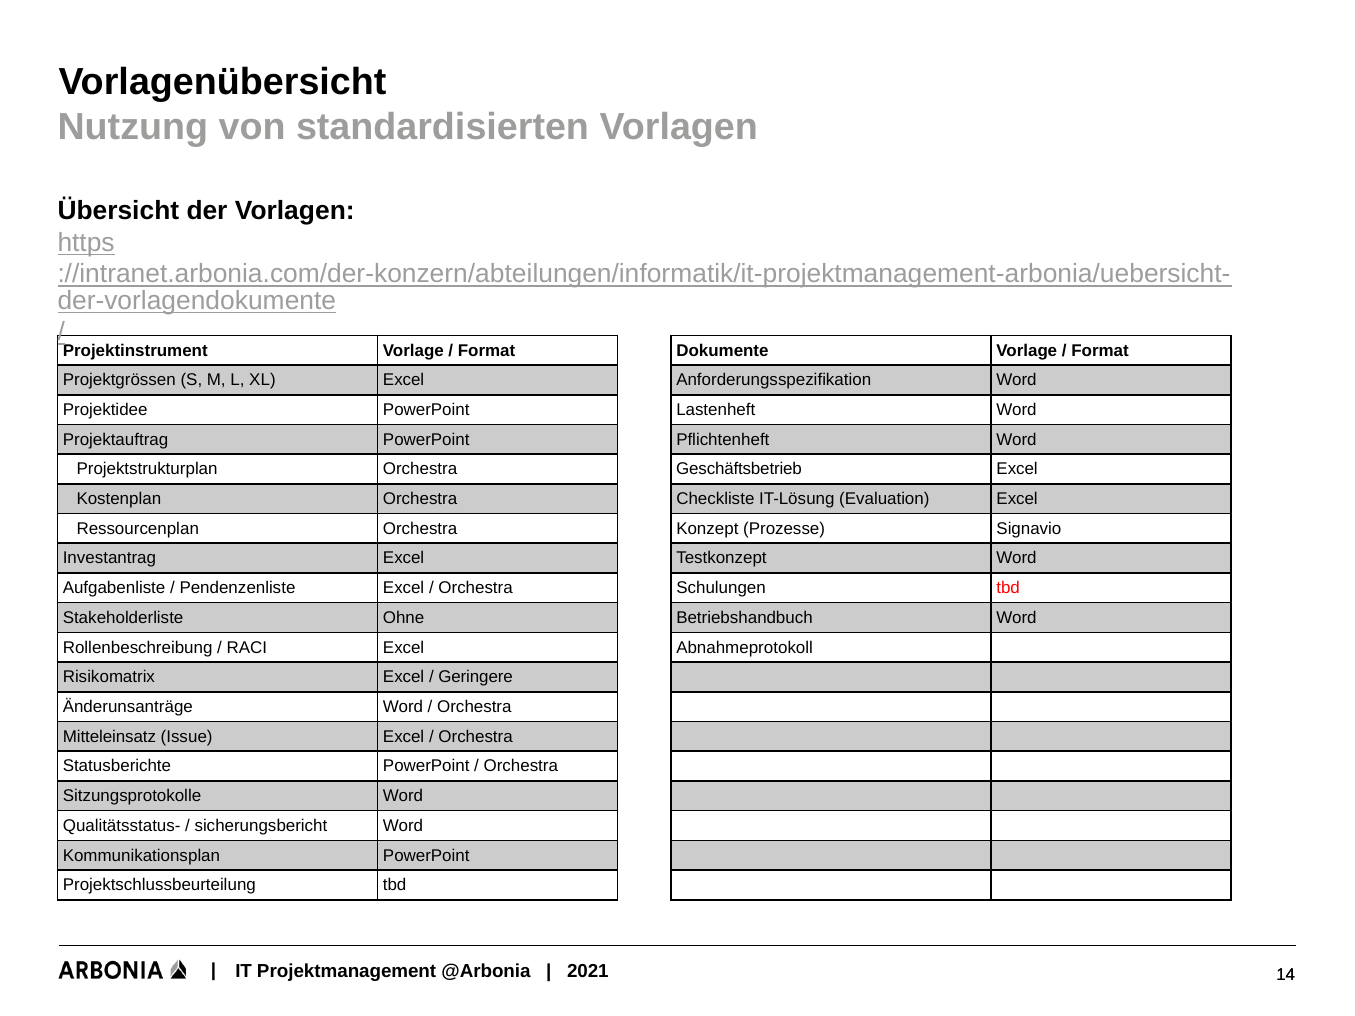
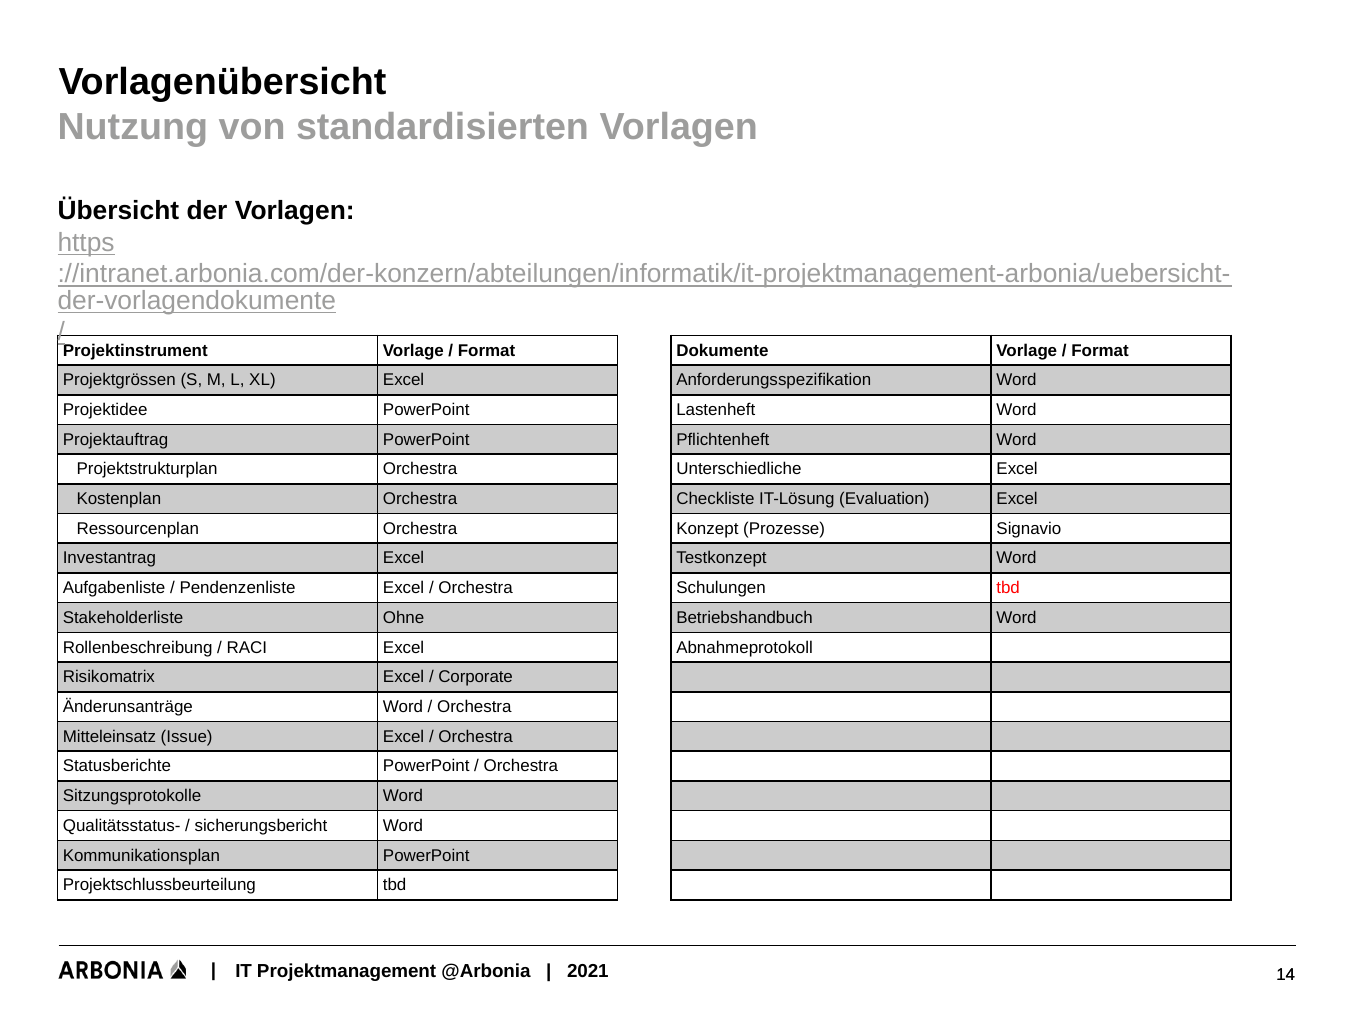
Geschäftsbetrieb: Geschäftsbetrieb -> Unterschiedliche
Geringere: Geringere -> Corporate
